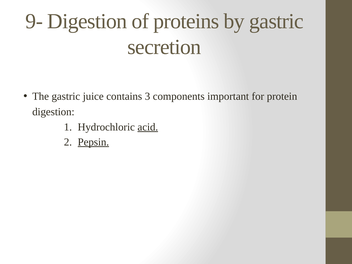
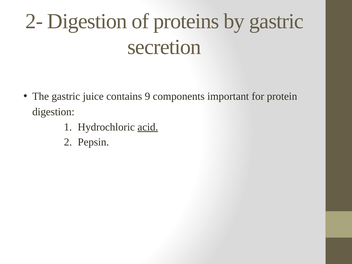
9-: 9- -> 2-
3: 3 -> 9
Pepsin underline: present -> none
